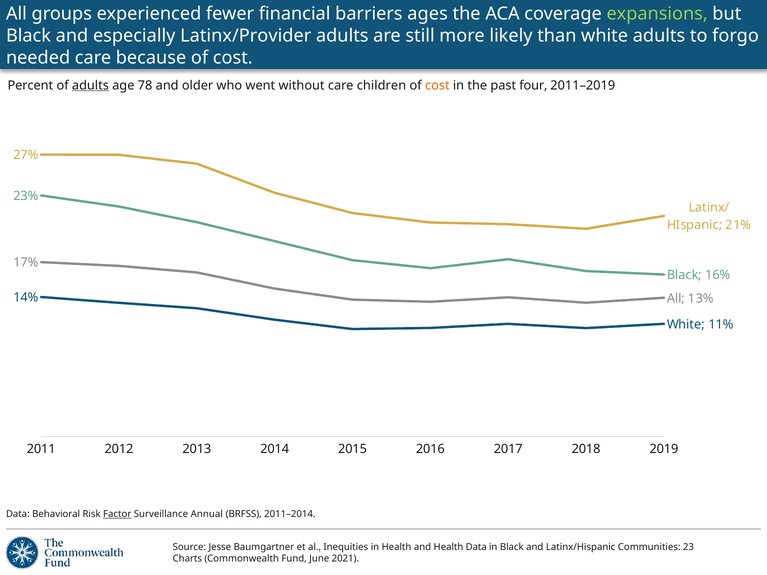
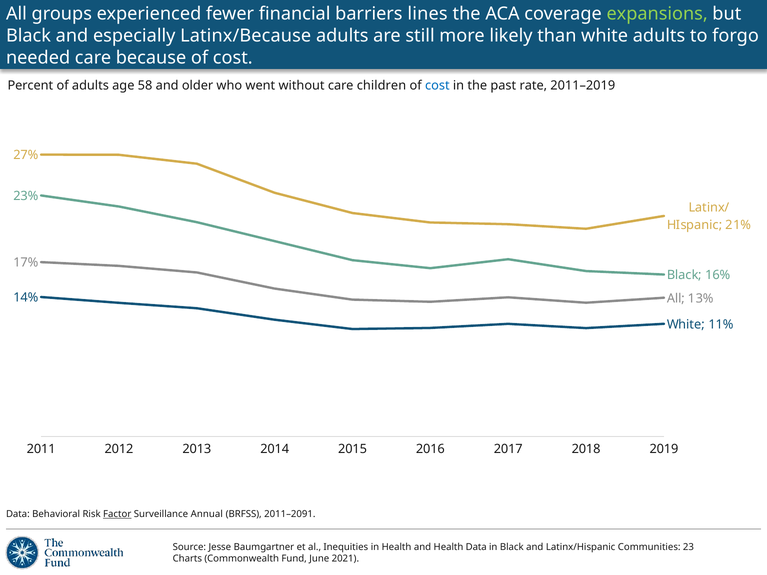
ages: ages -> lines
Latinx/Provider: Latinx/Provider -> Latinx/Because
adults at (90, 85) underline: present -> none
78: 78 -> 58
cost at (437, 85) colour: orange -> blue
four: four -> rate
2011–2014: 2011–2014 -> 2011–2091
